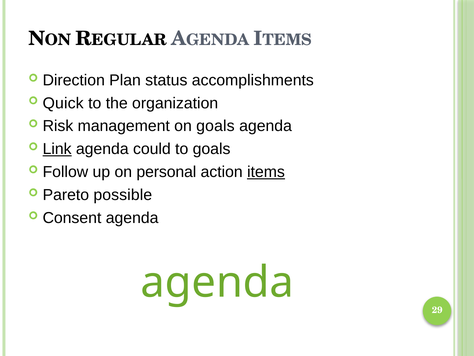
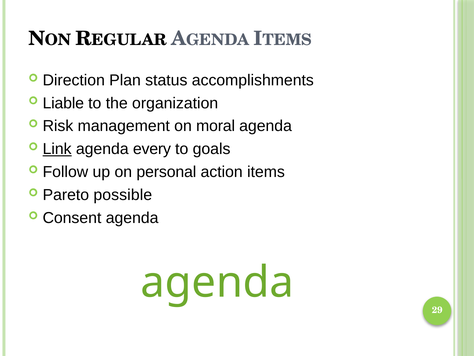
Quick: Quick -> Liable
on goals: goals -> moral
could: could -> every
items underline: present -> none
